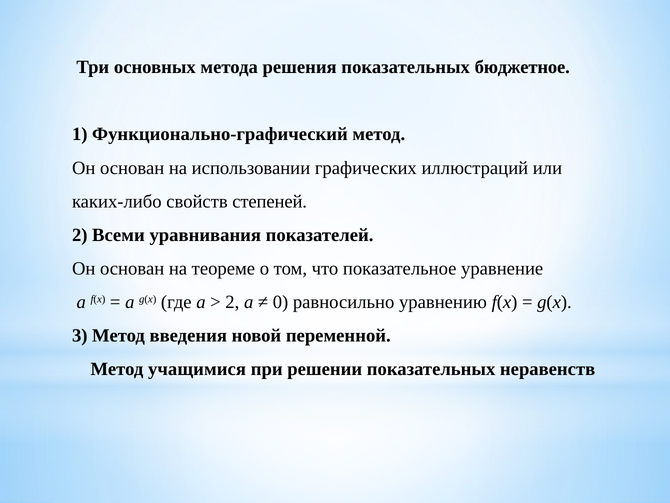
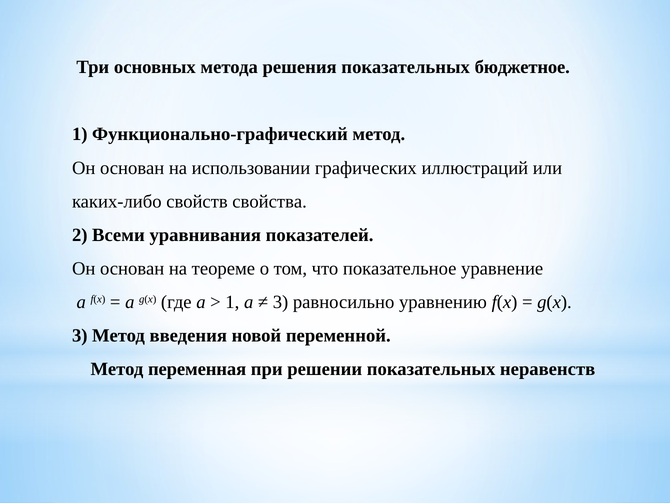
степеней: степеней -> свойства
2 at (232, 302): 2 -> 1
0 at (281, 302): 0 -> 3
учащимися: учащимися -> переменная
